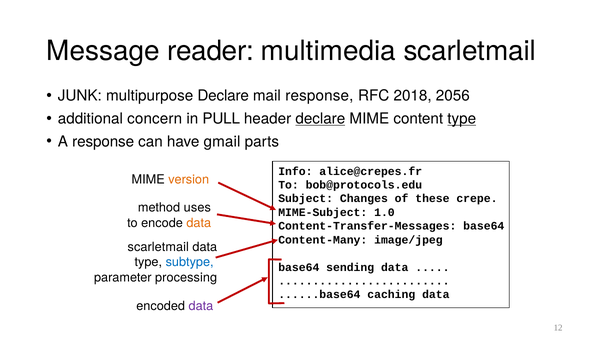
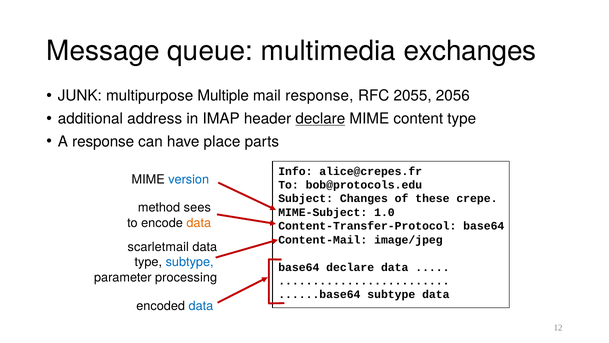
reader: reader -> queue
multimedia scarletmail: scarletmail -> exchanges
multipurpose Declare: Declare -> Multiple
2018: 2018 -> 2055
concern: concern -> address
PULL: PULL -> IMAP
type at (462, 119) underline: present -> none
gmail: gmail -> place
version colour: orange -> blue
uses: uses -> sees
Content-Transfer-Messages: Content-Transfer-Messages -> Content-Transfer-Protocol
Content-Many: Content-Many -> Content-Mail
sending at (350, 267): sending -> declare
......base64 caching: caching -> subtype
data at (201, 306) colour: purple -> blue
